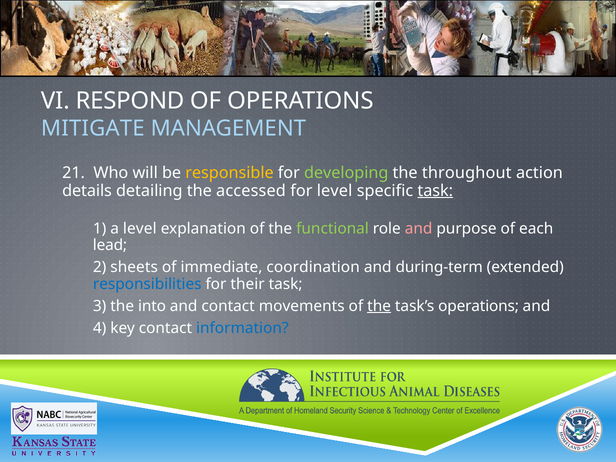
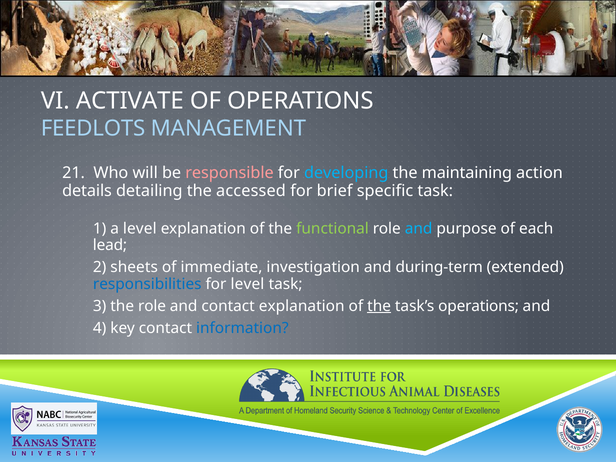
RESPOND: RESPOND -> ACTIVATE
MITIGATE: MITIGATE -> FEEDLOTS
responsible colour: yellow -> pink
developing colour: light green -> light blue
throughout: throughout -> maintaining
for level: level -> brief
task at (435, 191) underline: present -> none
and at (419, 229) colour: pink -> light blue
coordination: coordination -> investigation
for their: their -> level
the into: into -> role
contact movements: movements -> explanation
